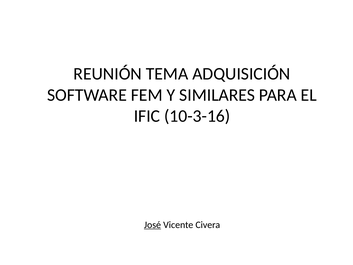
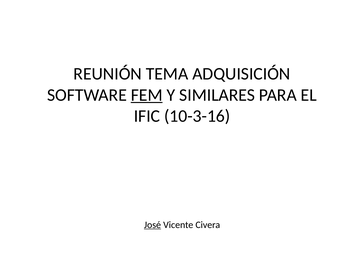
FEM underline: none -> present
